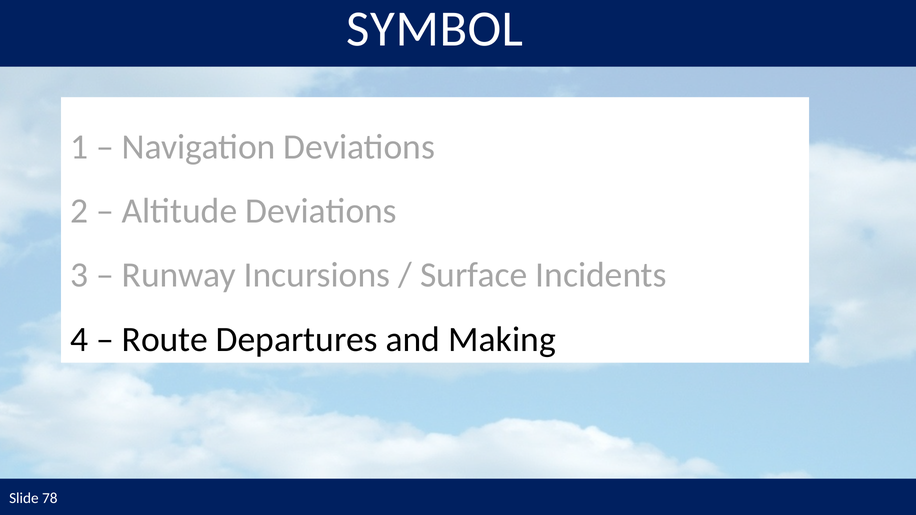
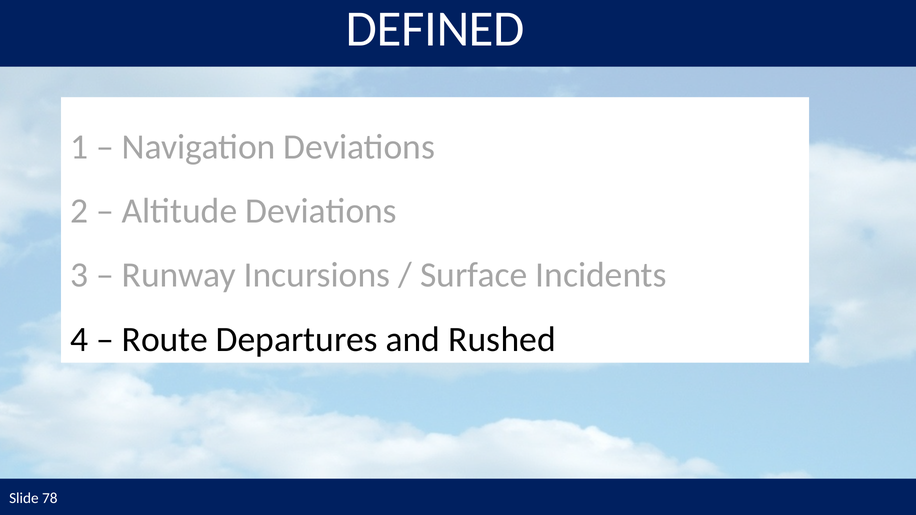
SYMBOL: SYMBOL -> DEFINED
Making: Making -> Rushed
